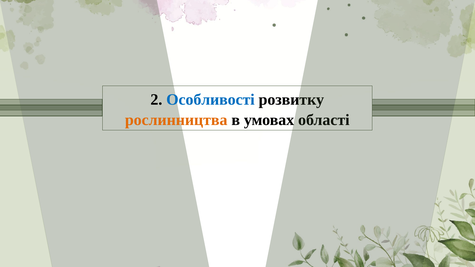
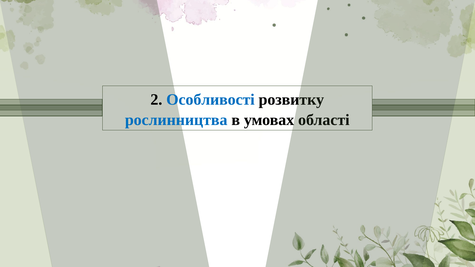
рослинництва colour: orange -> blue
